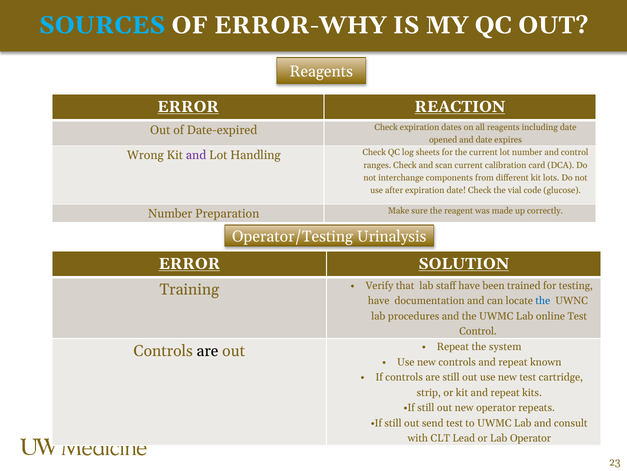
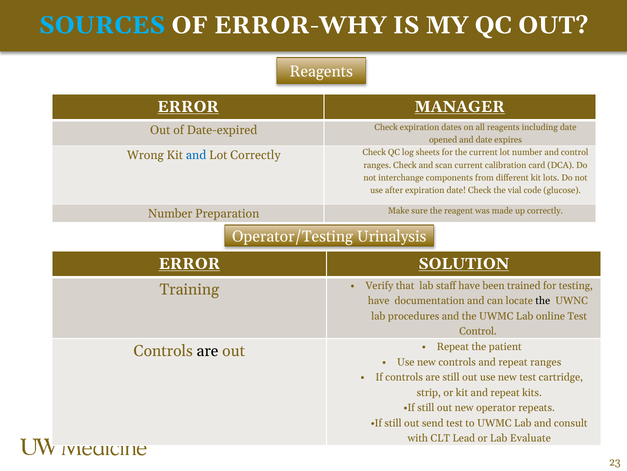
REACTION: REACTION -> MANAGER
and at (196, 155) colour: purple -> blue
Lot Handling: Handling -> Correctly
the at (543, 300) colour: blue -> black
system: system -> patient
repeat known: known -> ranges
Lab Operator: Operator -> Evaluate
